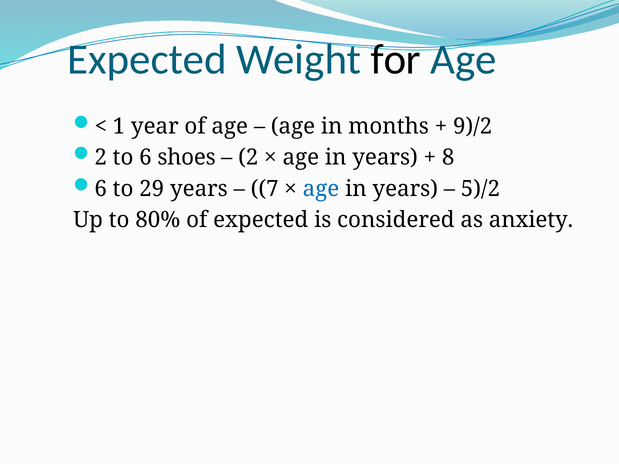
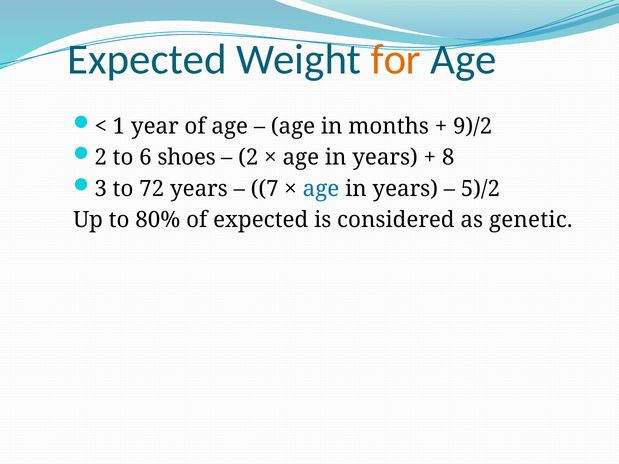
for colour: black -> orange
6 at (101, 189): 6 -> 3
29: 29 -> 72
anxiety: anxiety -> genetic
